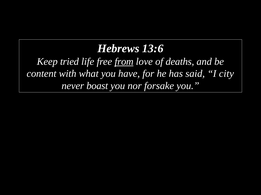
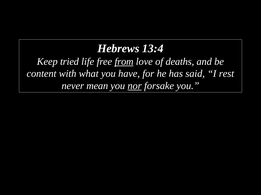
13:6: 13:6 -> 13:4
city: city -> rest
boast: boast -> mean
nor underline: none -> present
